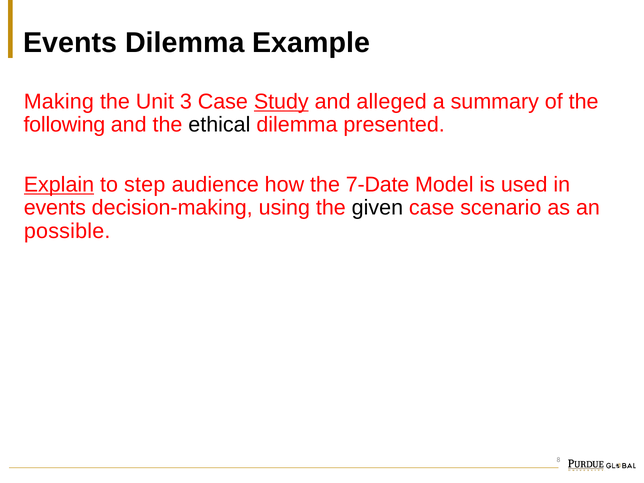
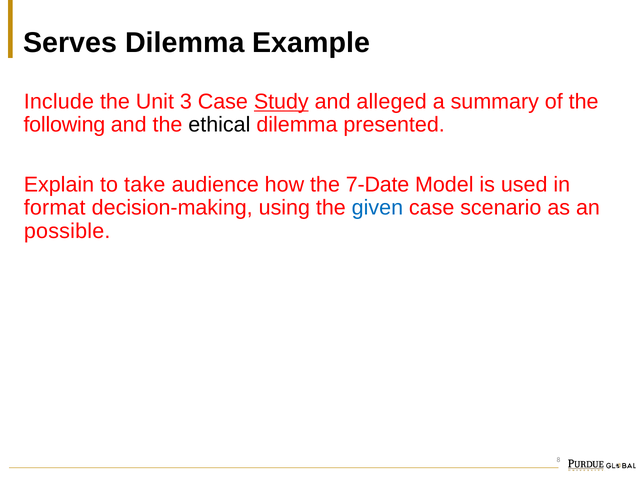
Events at (70, 43): Events -> Serves
Making: Making -> Include
Explain underline: present -> none
step: step -> take
events at (55, 208): events -> format
given colour: black -> blue
